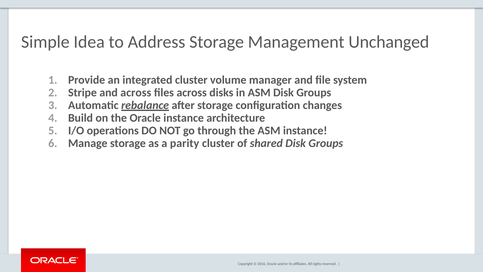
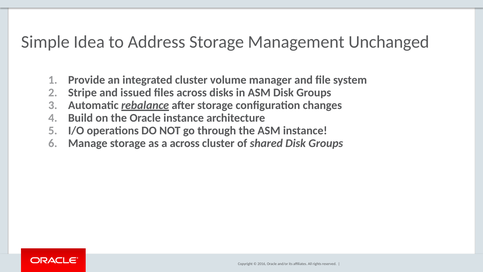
and across: across -> issued
a parity: parity -> across
